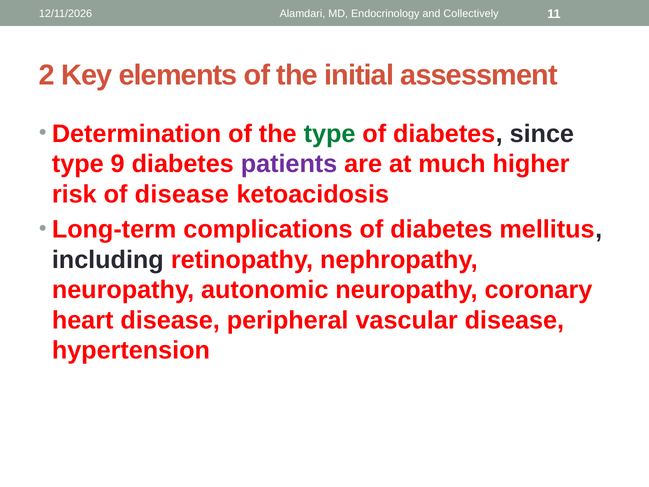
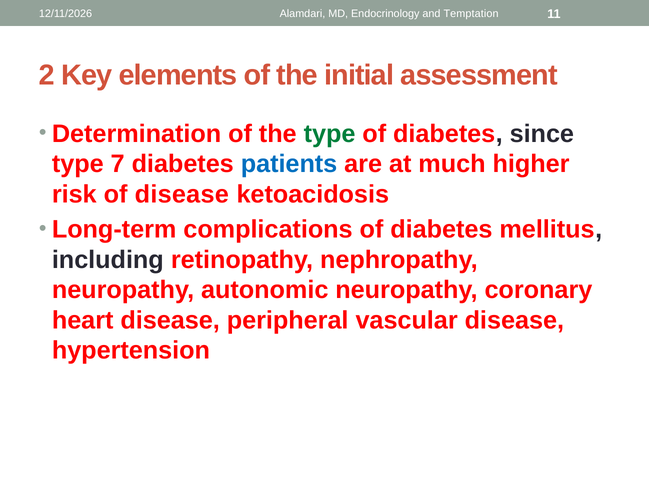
Collectively: Collectively -> Temptation
9: 9 -> 7
patients colour: purple -> blue
